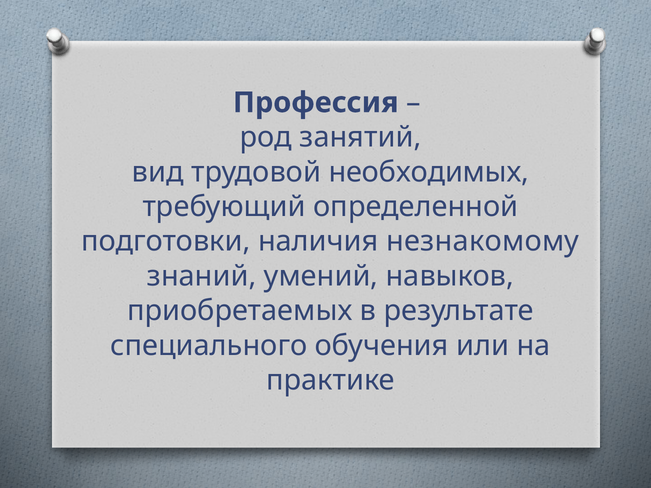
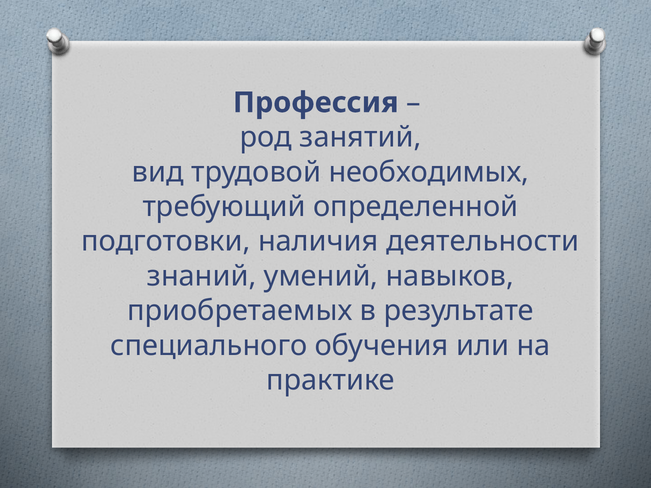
незнакомому: незнакомому -> деятельности
